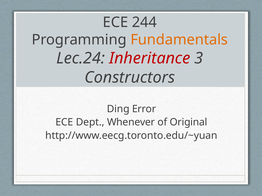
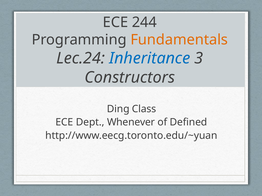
Inheritance colour: red -> blue
Error: Error -> Class
Original: Original -> Defined
